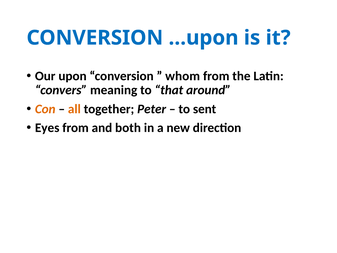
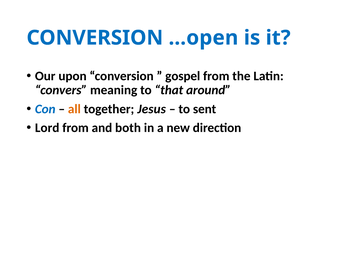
…upon: …upon -> …open
whom: whom -> gospel
Con colour: orange -> blue
Peter: Peter -> Jesus
Eyes: Eyes -> Lord
